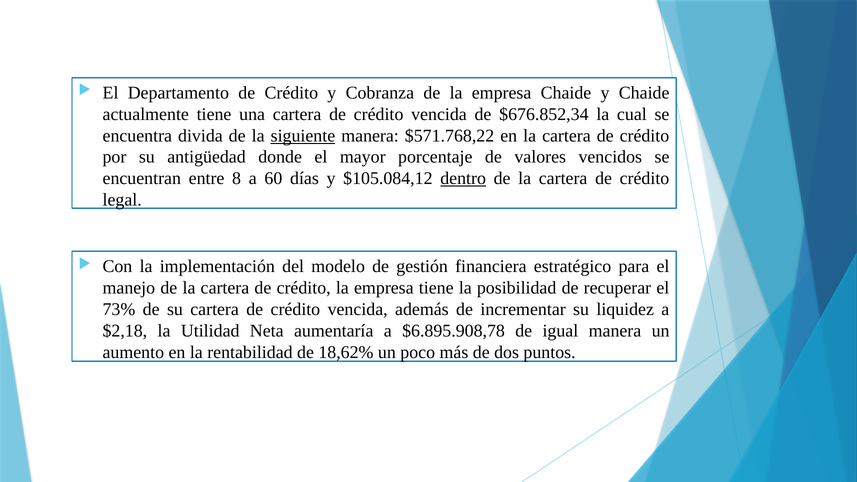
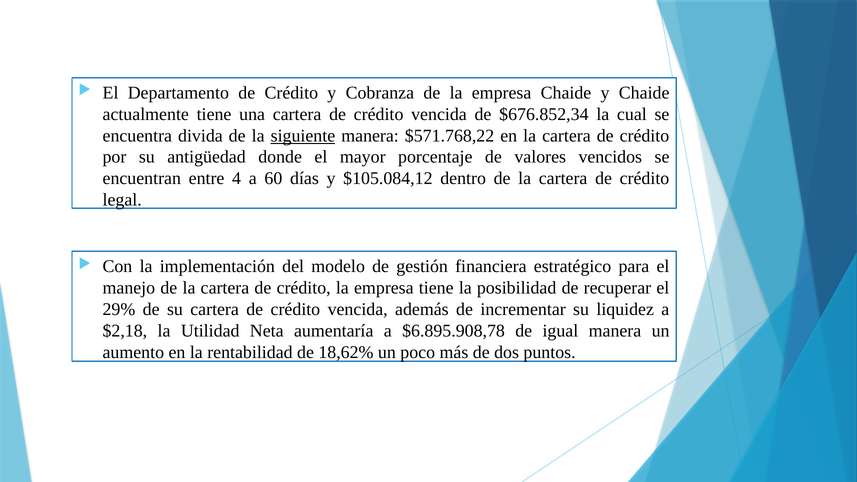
8: 8 -> 4
dentro underline: present -> none
73%: 73% -> 29%
